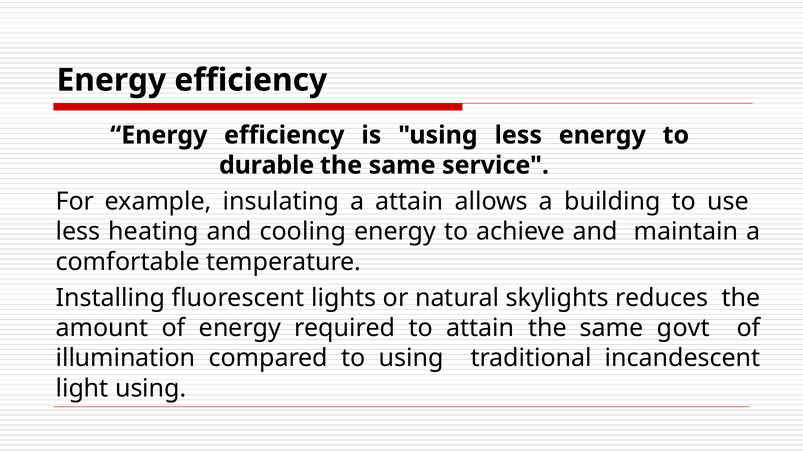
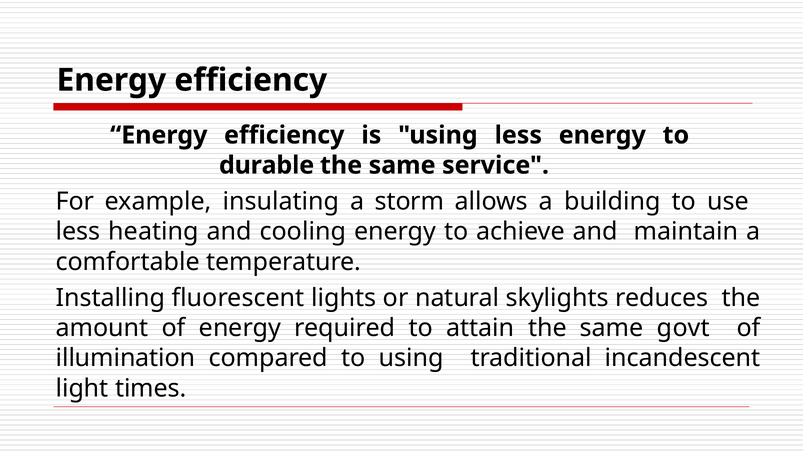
a attain: attain -> storm
light using: using -> times
